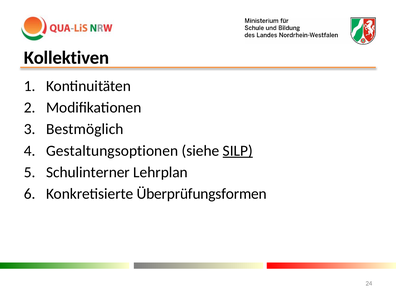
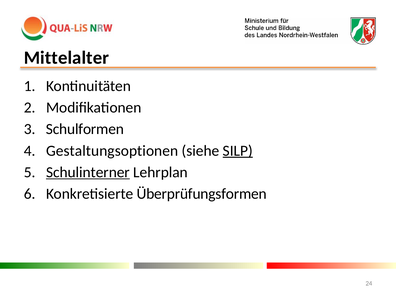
Kollektiven: Kollektiven -> Mittelalter
Bestmöglich: Bestmöglich -> Schulformen
Schulinterner underline: none -> present
